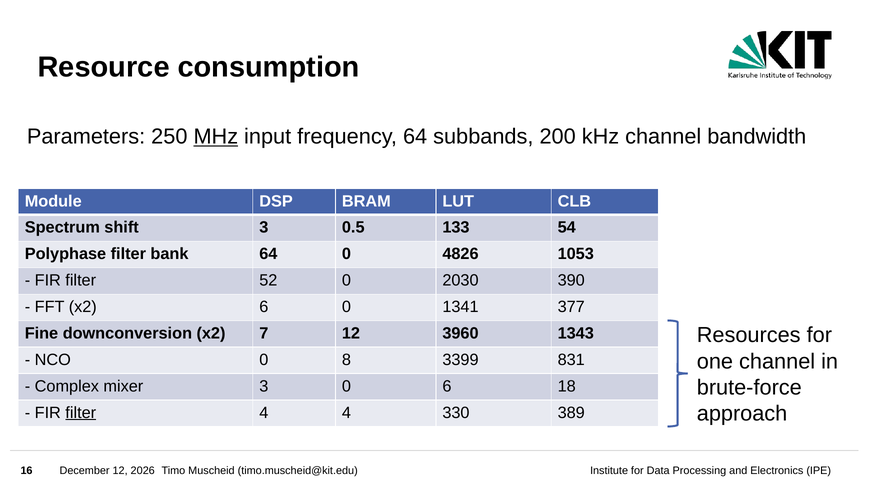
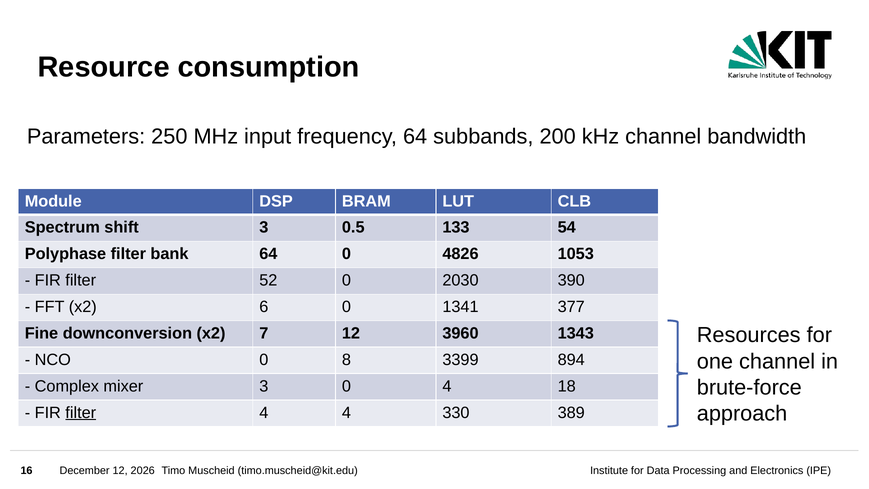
MHz underline: present -> none
831: 831 -> 894
0 6: 6 -> 4
